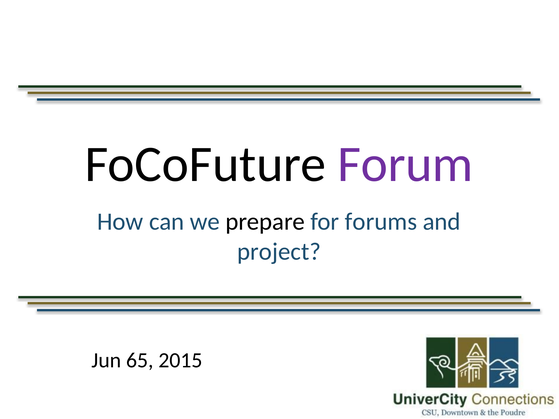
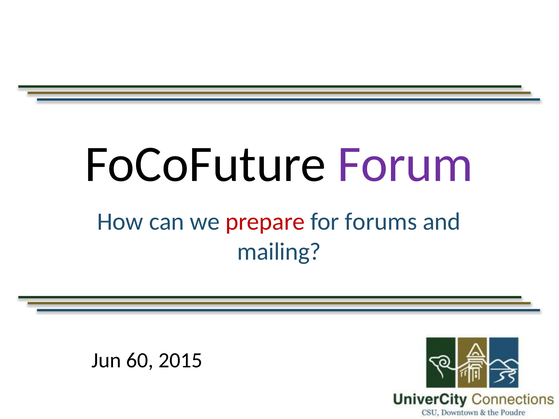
prepare colour: black -> red
project: project -> mailing
65: 65 -> 60
